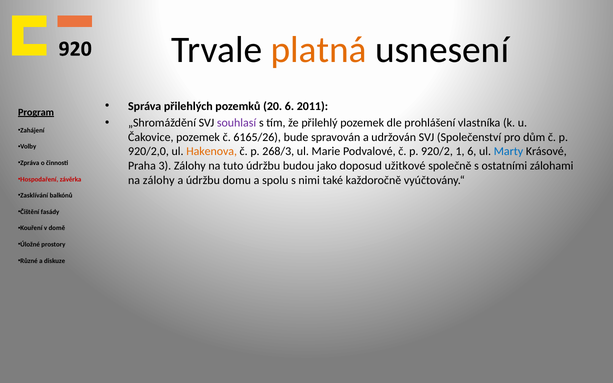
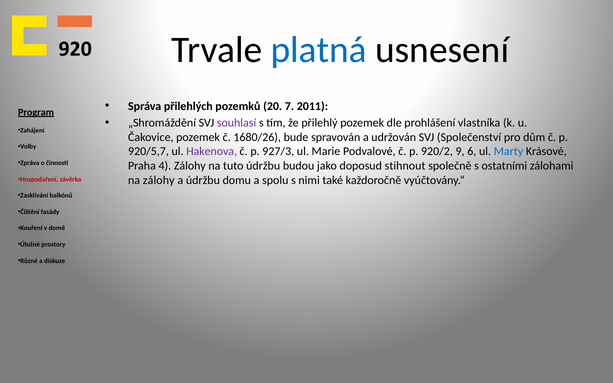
platná colour: orange -> blue
20 6: 6 -> 7
6165/26: 6165/26 -> 1680/26
920/2,0: 920/2,0 -> 920/5,7
Hakenova colour: orange -> purple
268/3: 268/3 -> 927/3
1: 1 -> 9
3: 3 -> 4
užitkové: užitkové -> stihnout
